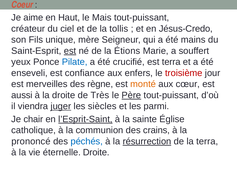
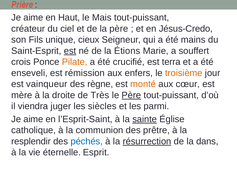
Coeur: Coeur -> Prière
la tollis: tollis -> père
mère: mère -> cieux
yeux: yeux -> crois
Pilate colour: blue -> orange
confiance: confiance -> rémission
troisième colour: red -> orange
merveilles: merveilles -> vainqueur
aussi: aussi -> mère
juger underline: present -> none
chair at (33, 119): chair -> aime
l’Esprit-Saint underline: present -> none
sainte underline: none -> present
crains: crains -> prêtre
prononcé: prononcé -> resplendir
la terra: terra -> dans
éternelle Droite: Droite -> Esprit
